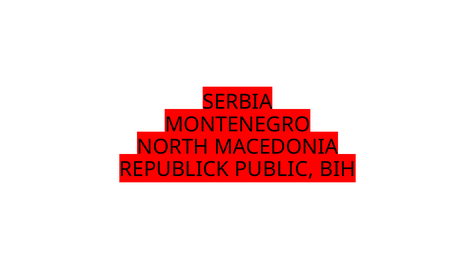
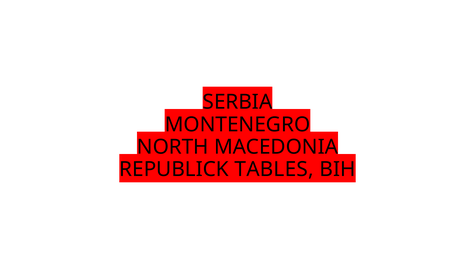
PUBLIC: PUBLIC -> TABLES
